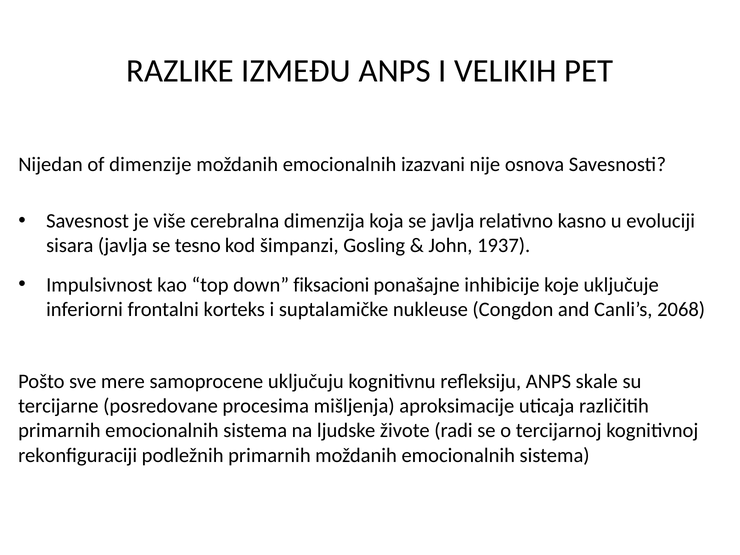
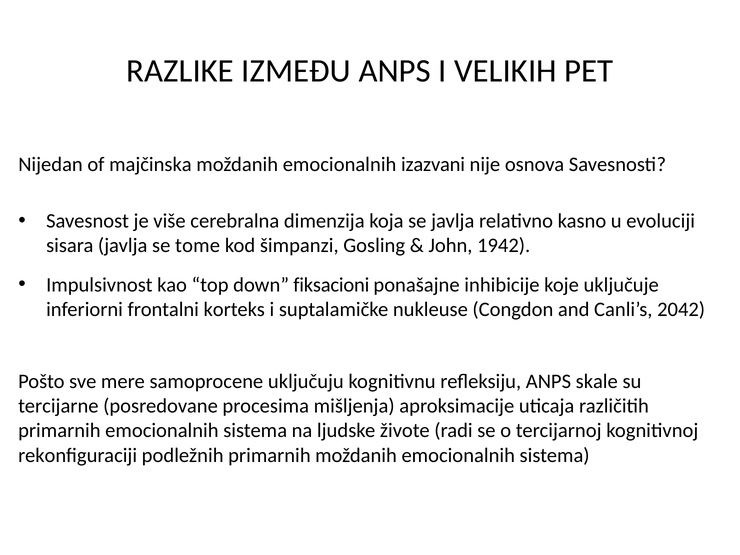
dimenzije: dimenzije -> majčinska
tesno: tesno -> tome
1937: 1937 -> 1942
2068: 2068 -> 2042
